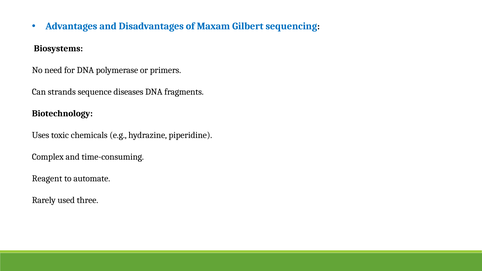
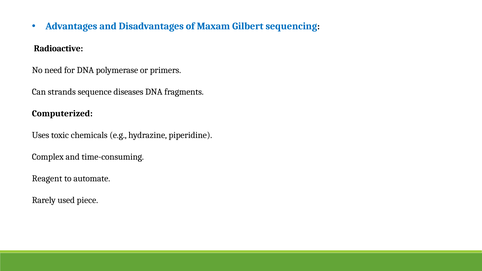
Biosystems: Biosystems -> Radioactive
Biotechnology: Biotechnology -> Computerized
three: three -> piece
